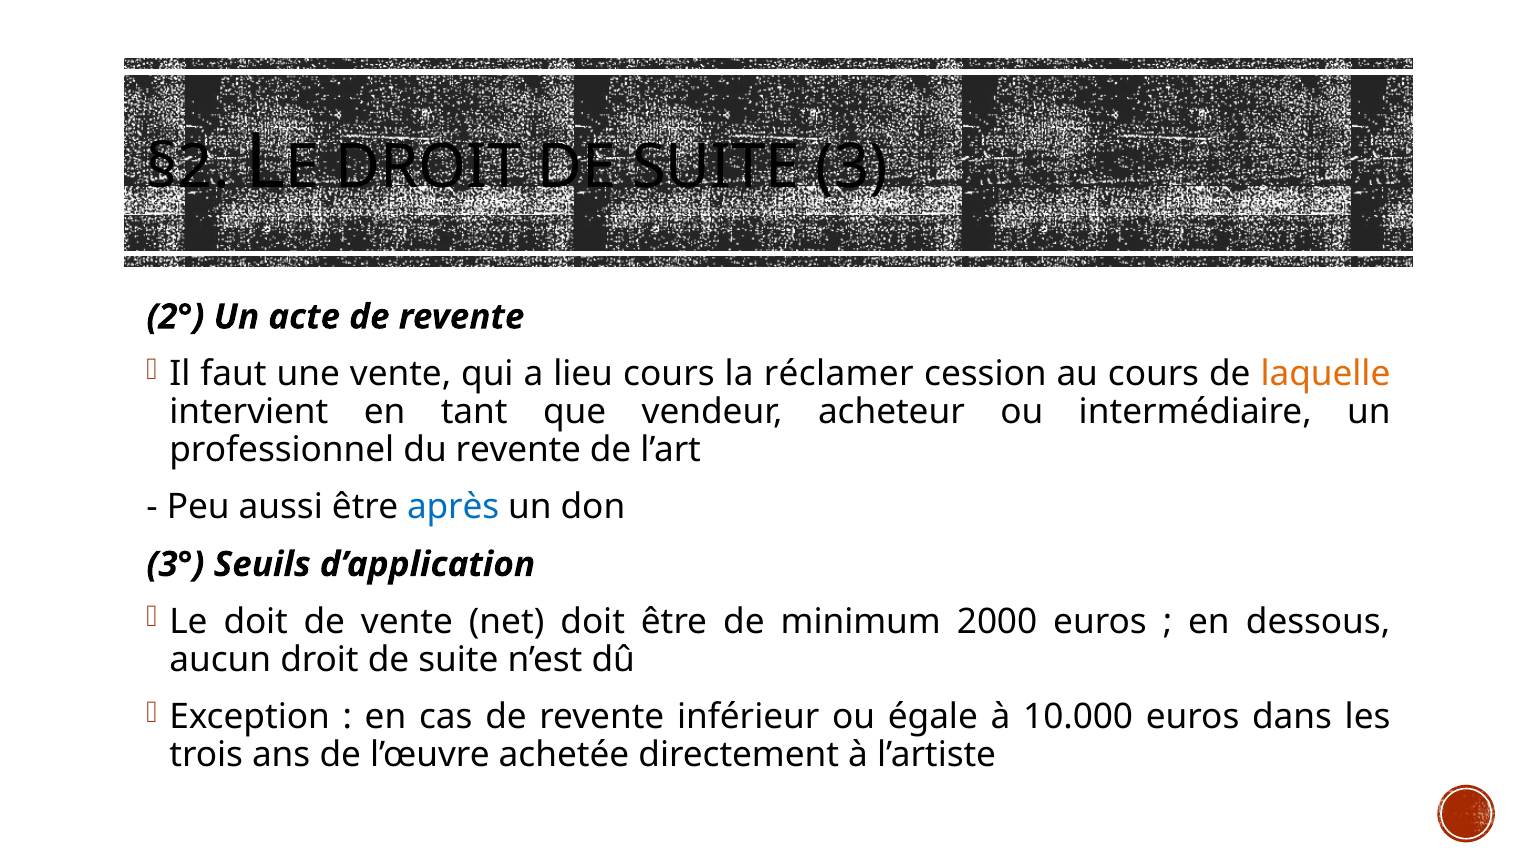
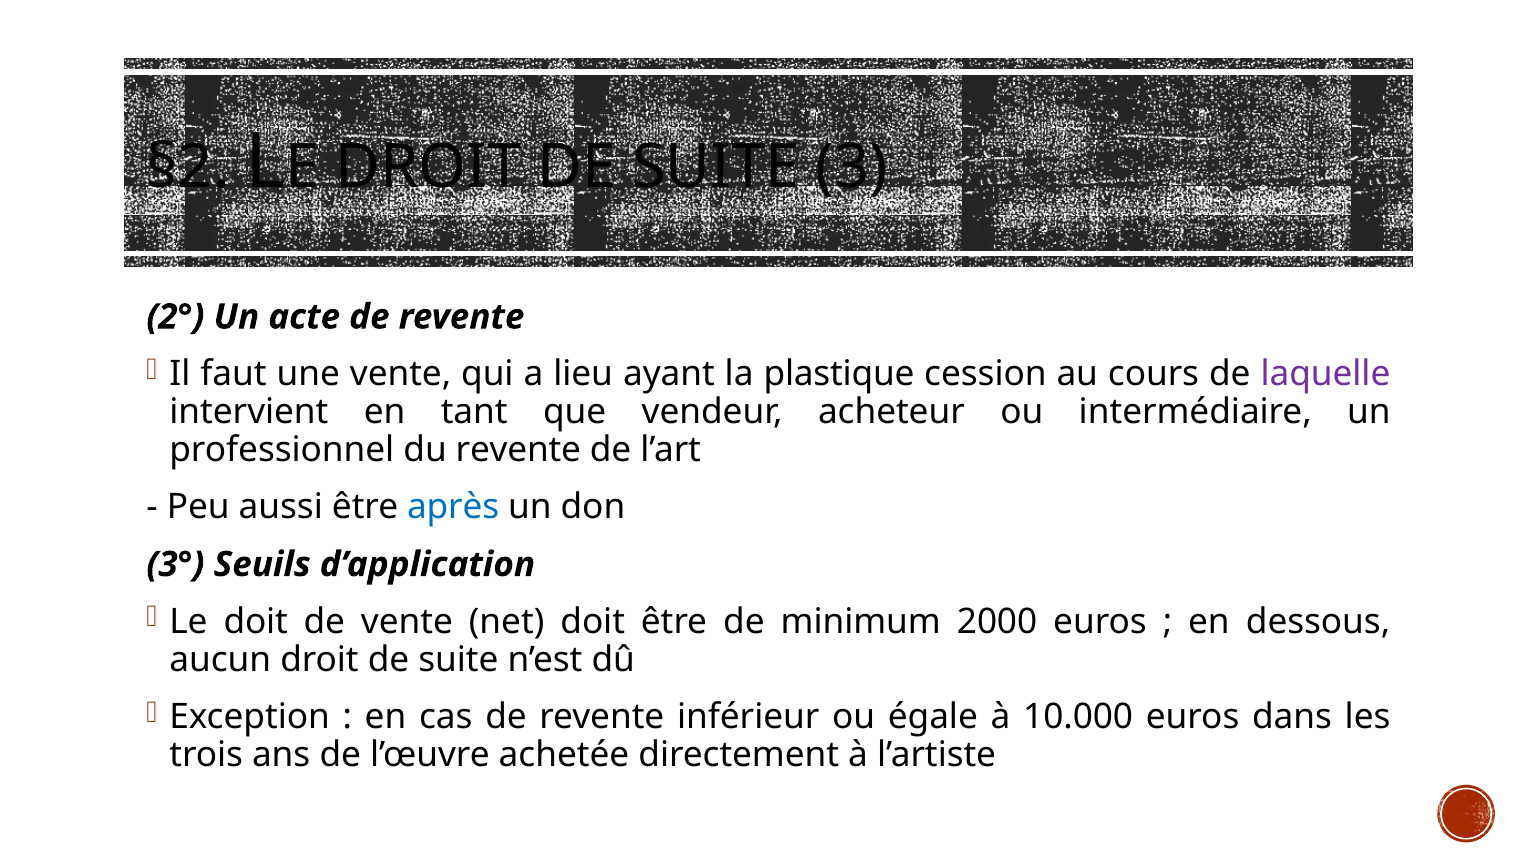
lieu cours: cours -> ayant
réclamer: réclamer -> plastique
laquelle colour: orange -> purple
